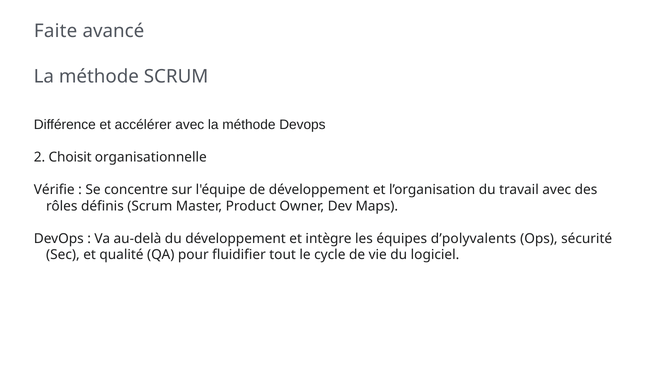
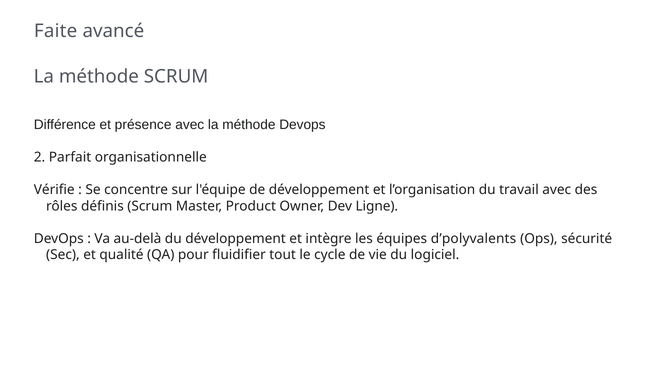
accélérer: accélérer -> présence
Choisit: Choisit -> Parfait
Maps: Maps -> Ligne
